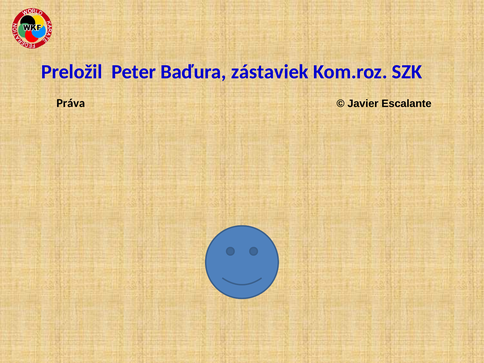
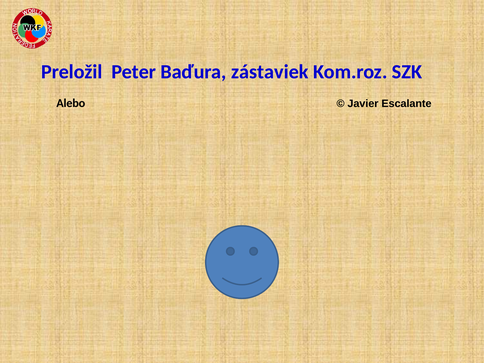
Práva: Práva -> Alebo
